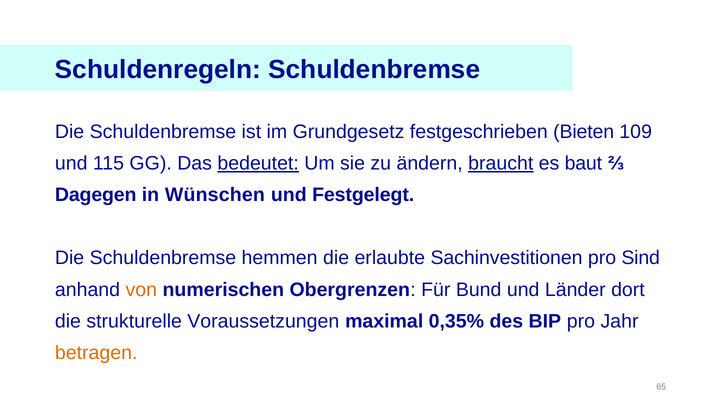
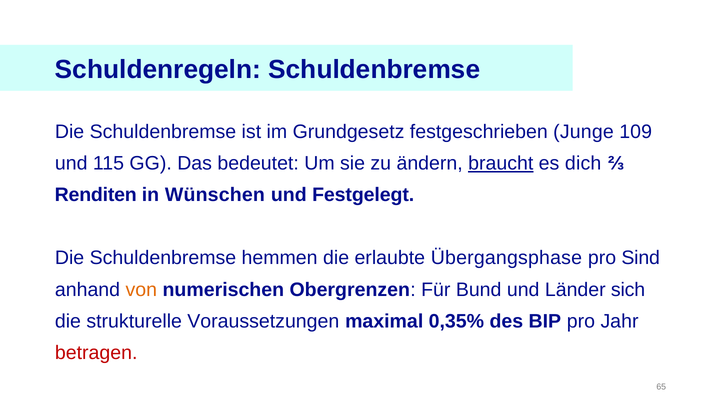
Bieten: Bieten -> Junge
bedeutet underline: present -> none
baut: baut -> dich
Dagegen: Dagegen -> Renditen
Sachinvestitionen: Sachinvestitionen -> Übergangsphase
dort: dort -> sich
betragen colour: orange -> red
